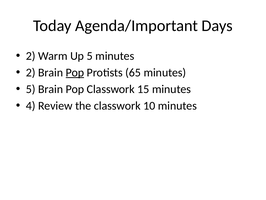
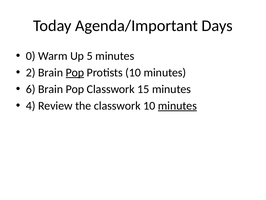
2 at (31, 56): 2 -> 0
Protists 65: 65 -> 10
5 at (31, 89): 5 -> 6
minutes at (177, 105) underline: none -> present
